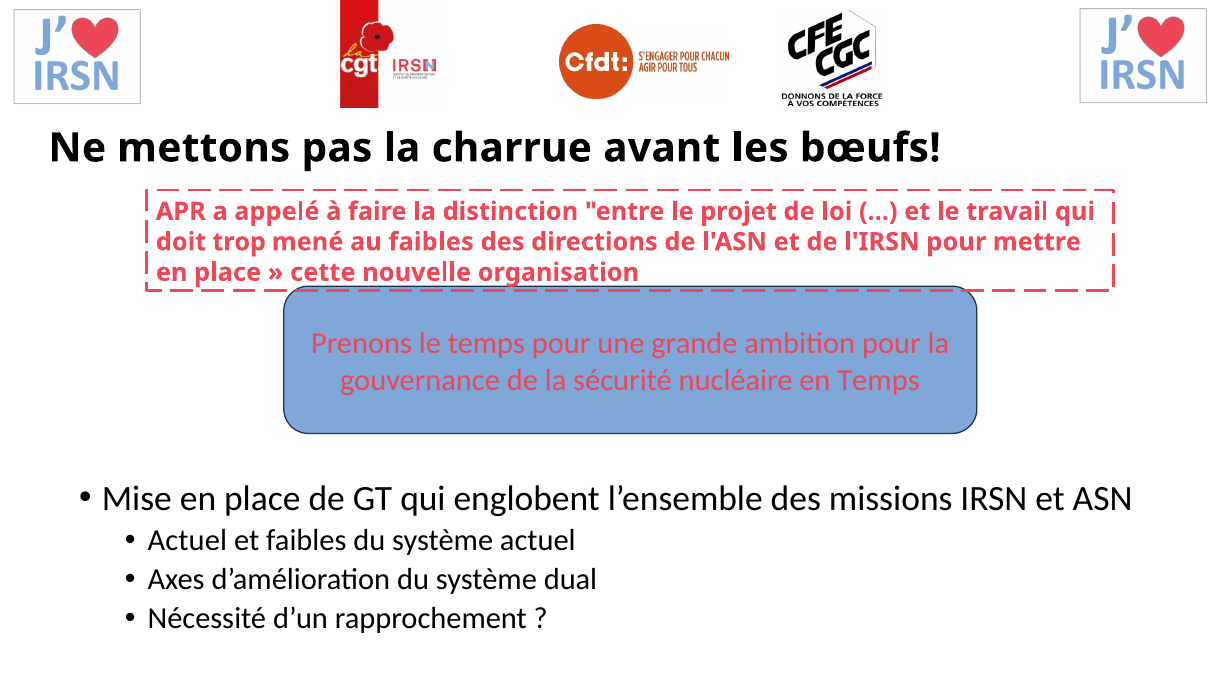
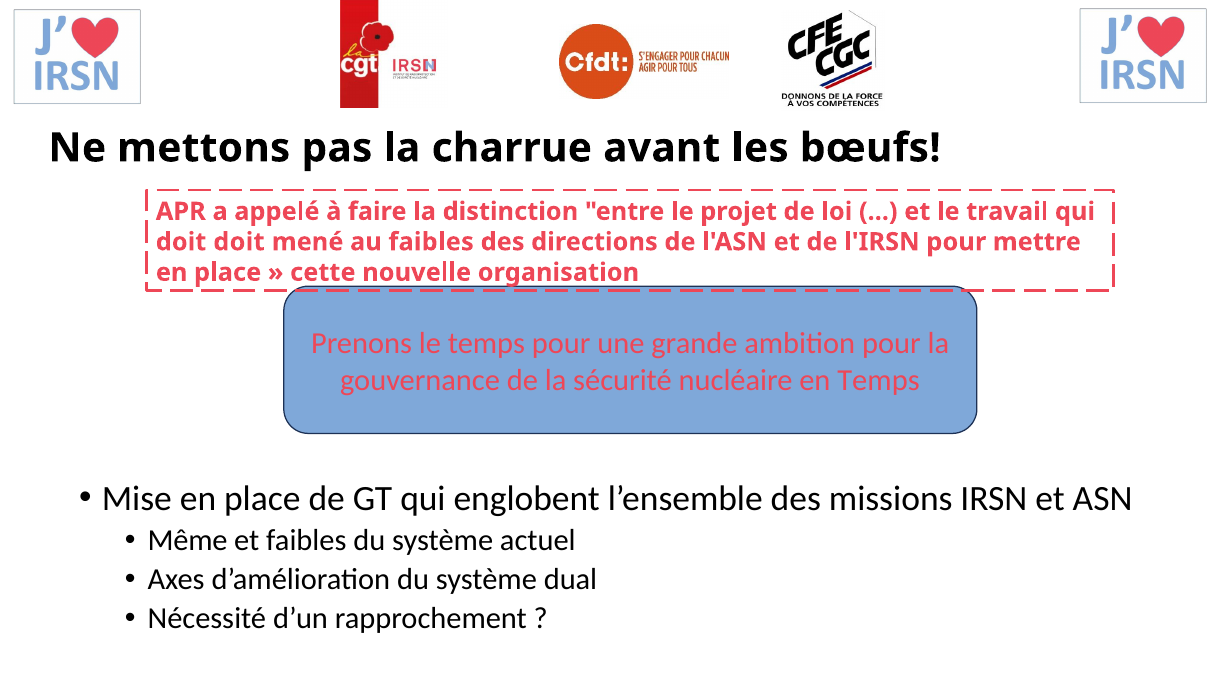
doit trop: trop -> doit
Actuel at (187, 540): Actuel -> Même
